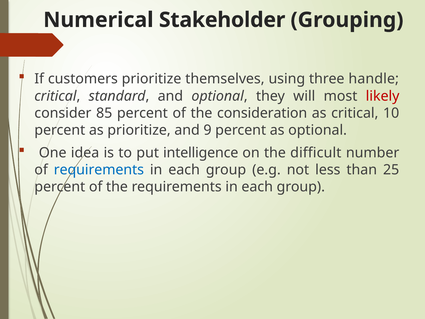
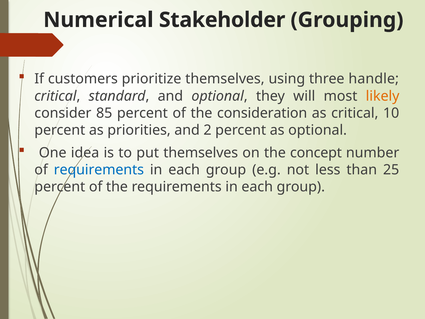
likely colour: red -> orange
as prioritize: prioritize -> priorities
9: 9 -> 2
put intelligence: intelligence -> themselves
difficult: difficult -> concept
